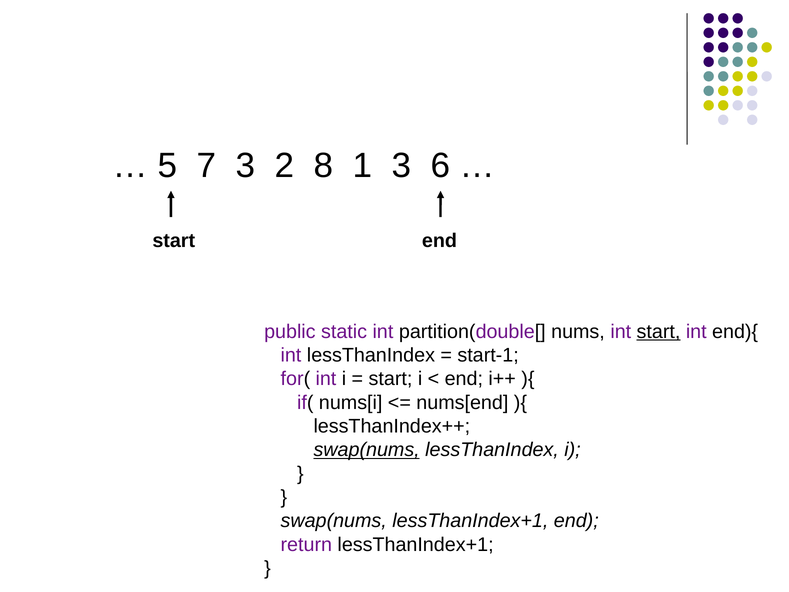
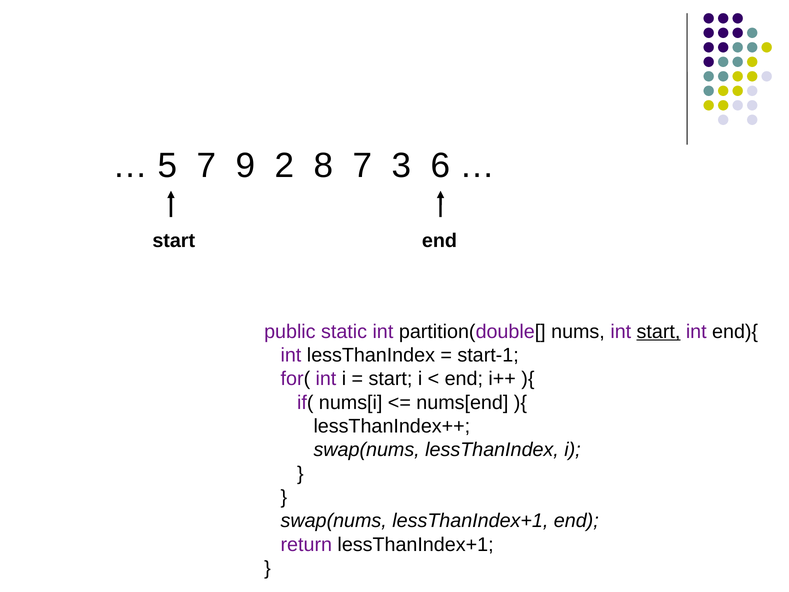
7 3: 3 -> 9
8 1: 1 -> 7
swap(nums at (367, 450) underline: present -> none
